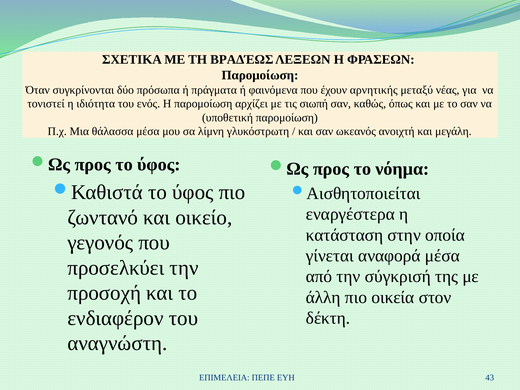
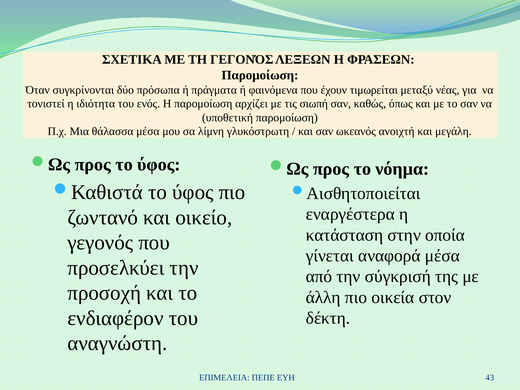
ΤΗ ΒΡΑΔΈΩΣ: ΒΡΑΔΈΩΣ -> ΓΕΓΟΝΌΣ
αρνητικής: αρνητικής -> τιμωρείται
